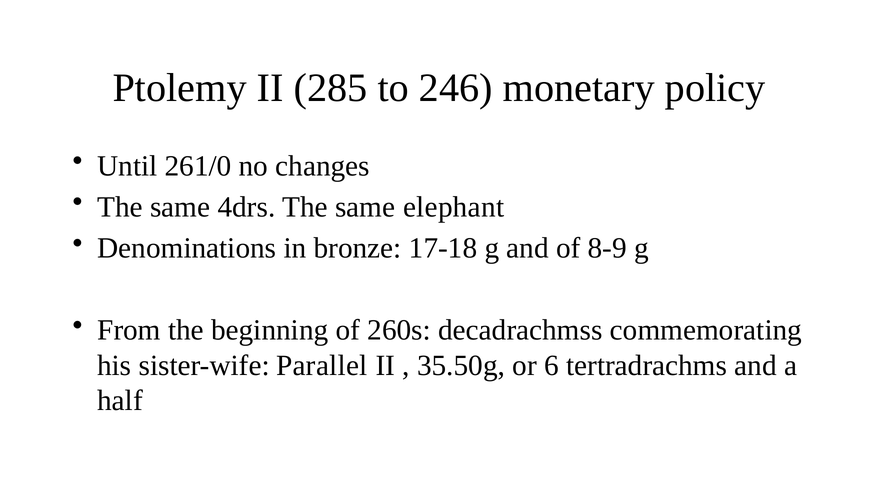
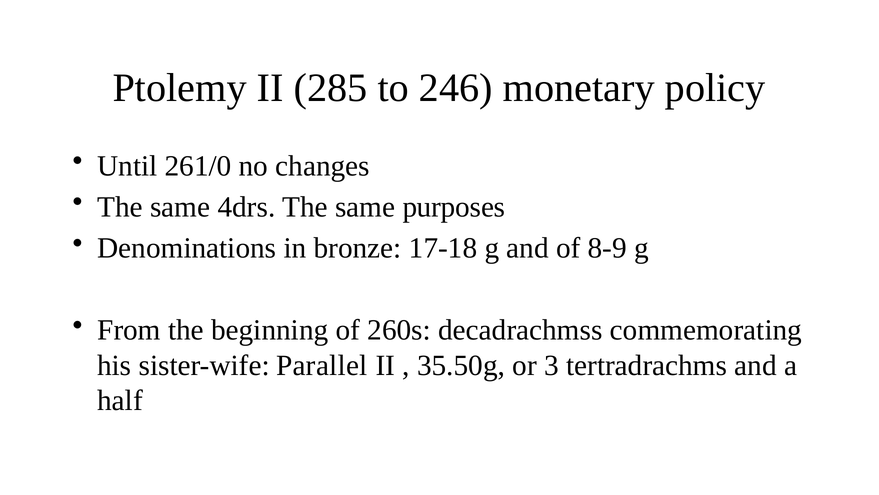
elephant: elephant -> purposes
6: 6 -> 3
